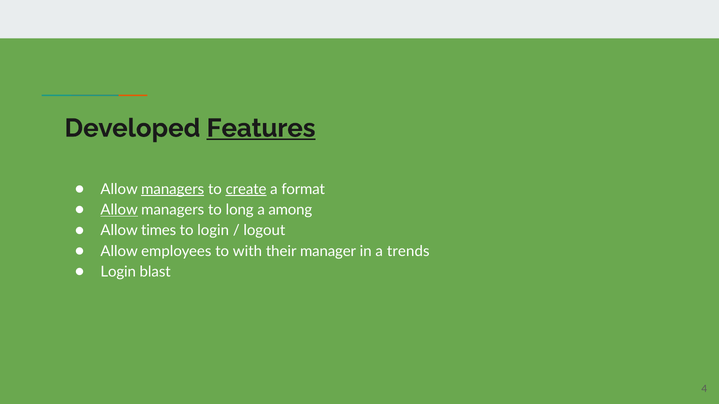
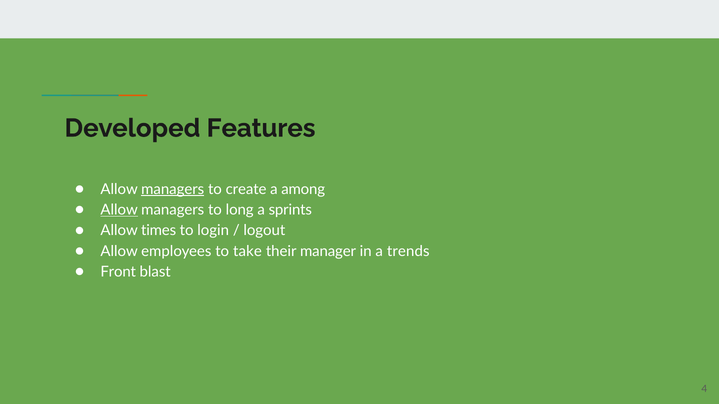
Features underline: present -> none
create underline: present -> none
format: format -> among
among: among -> sprints
with: with -> take
Login at (118, 272): Login -> Front
